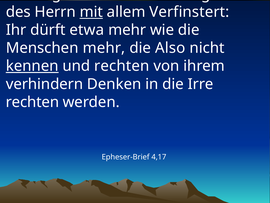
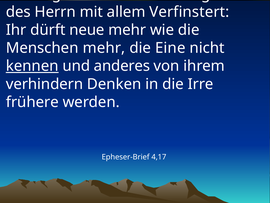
mit underline: present -> none
etwa: etwa -> neue
Also: Also -> Eine
und rechten: rechten -> anderes
rechten at (32, 102): rechten -> frühere
